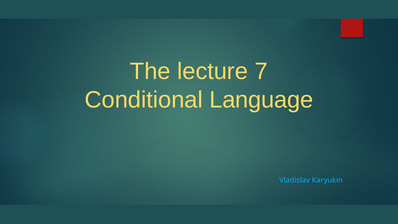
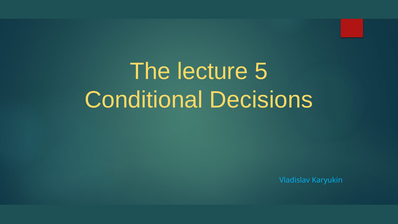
7: 7 -> 5
Language: Language -> Decisions
